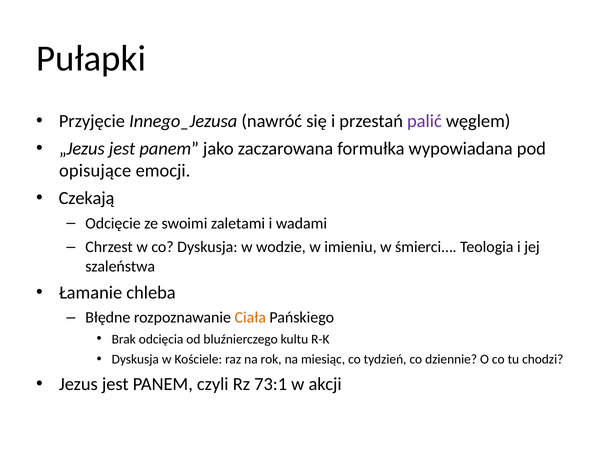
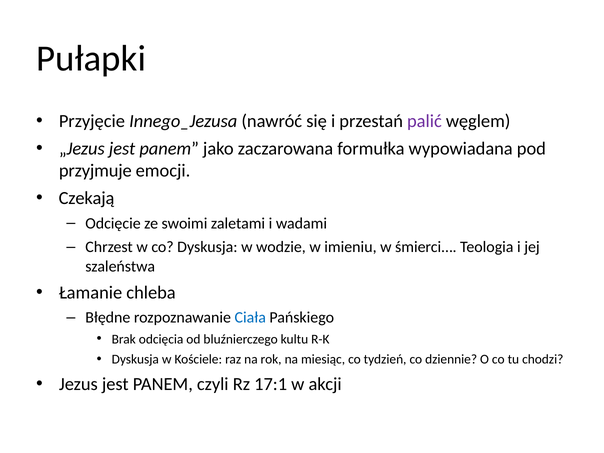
opisujące: opisujące -> przyjmuje
Ciała colour: orange -> blue
73:1: 73:1 -> 17:1
